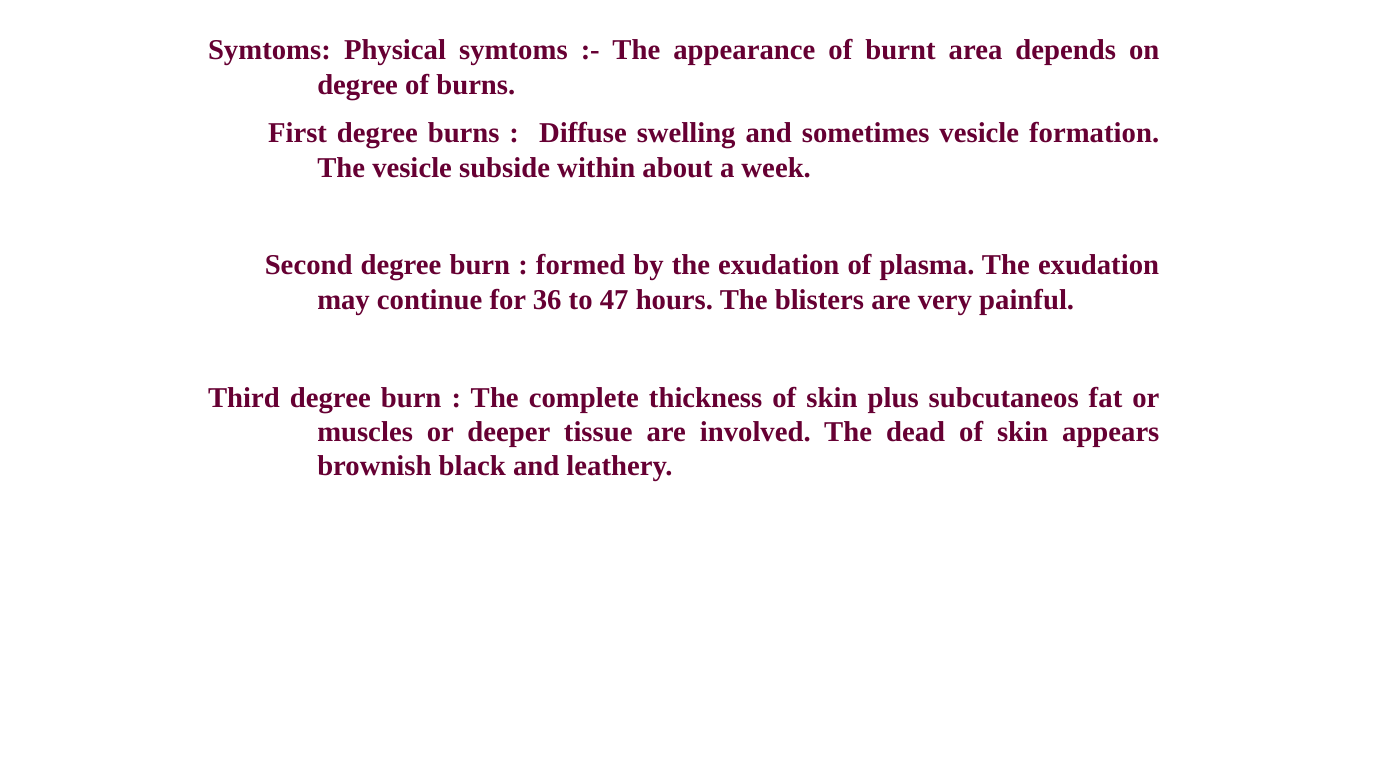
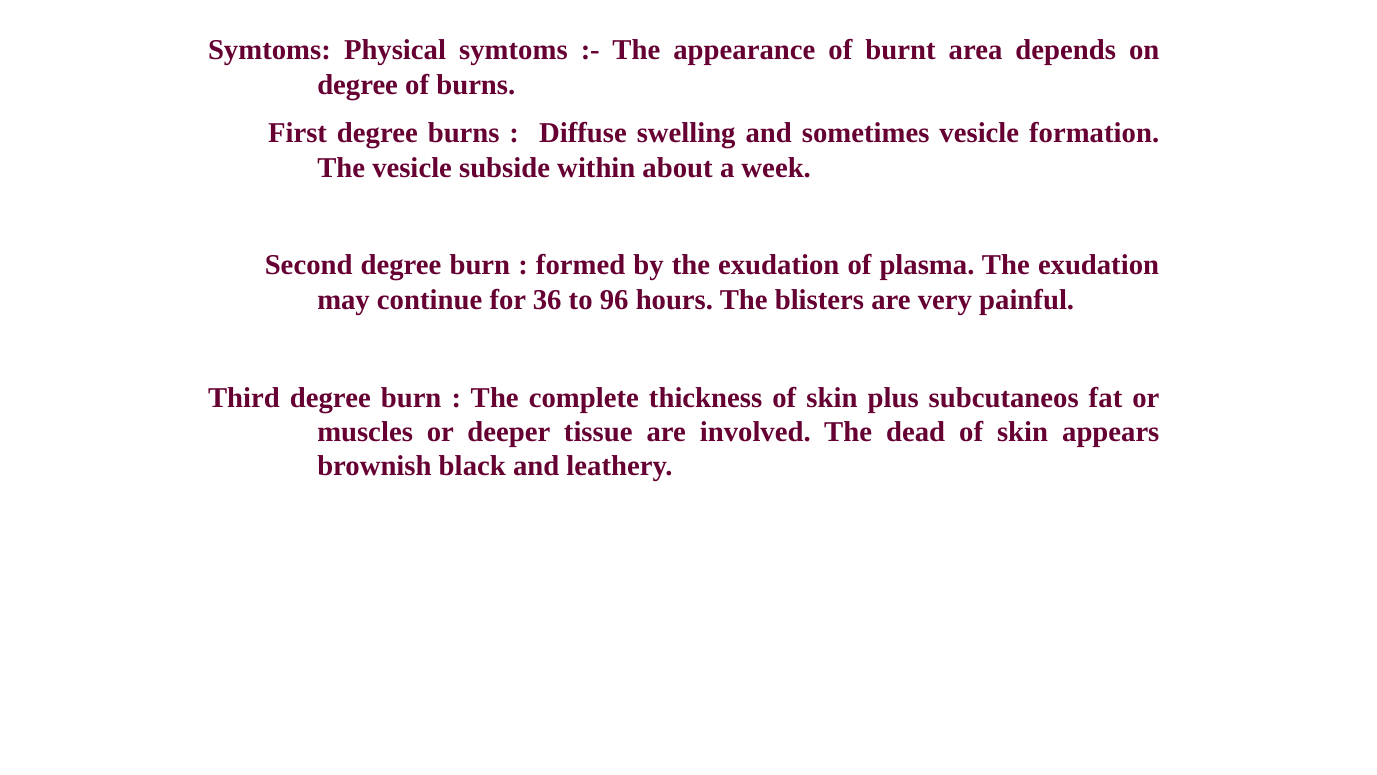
47: 47 -> 96
